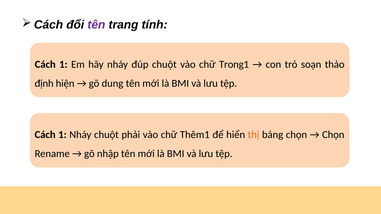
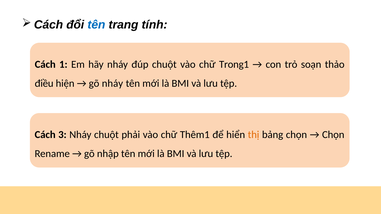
tên at (96, 25) colour: purple -> blue
định: định -> điều
gõ dung: dung -> nháy
1 at (62, 135): 1 -> 3
